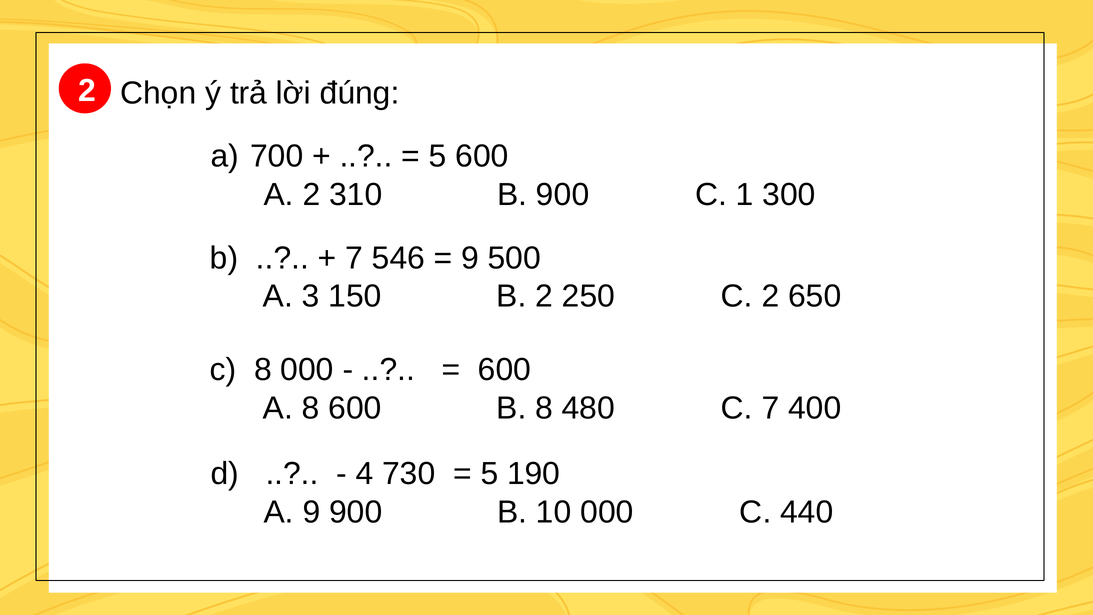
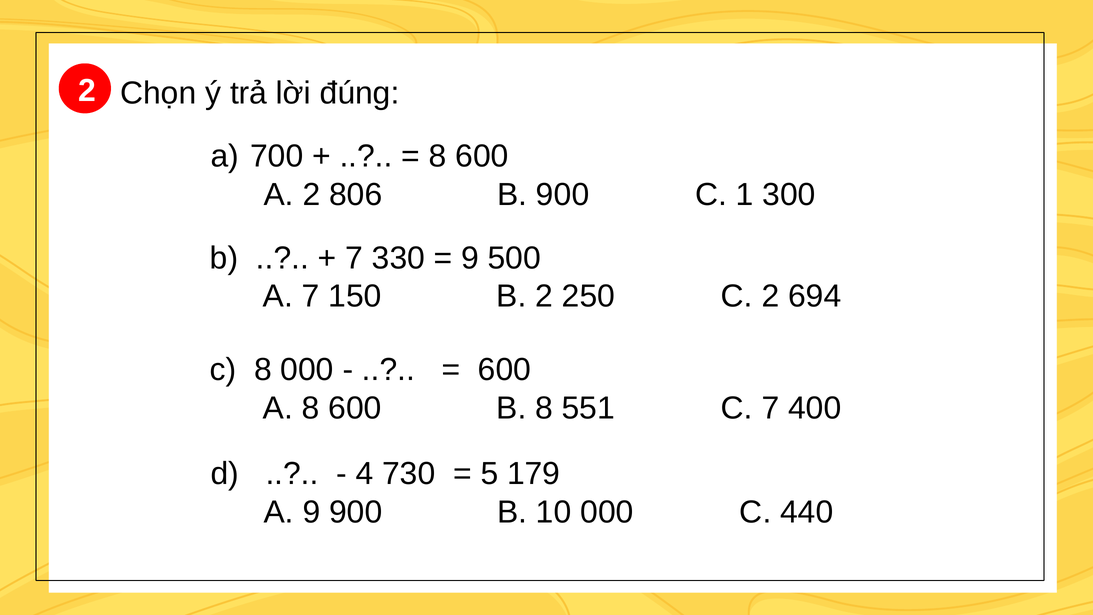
5 at (438, 156): 5 -> 8
310: 310 -> 806
546: 546 -> 330
A 3: 3 -> 7
650: 650 -> 694
480: 480 -> 551
190: 190 -> 179
